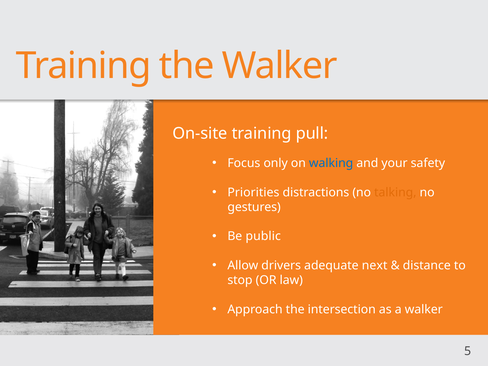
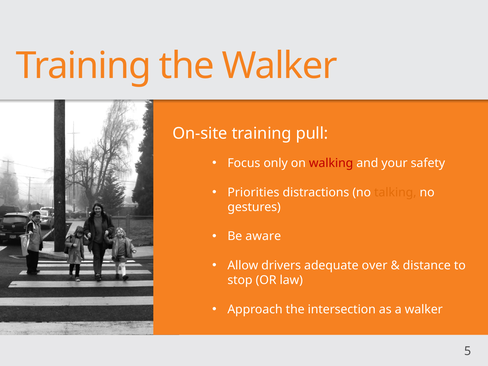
walking colour: blue -> red
public: public -> aware
next: next -> over
